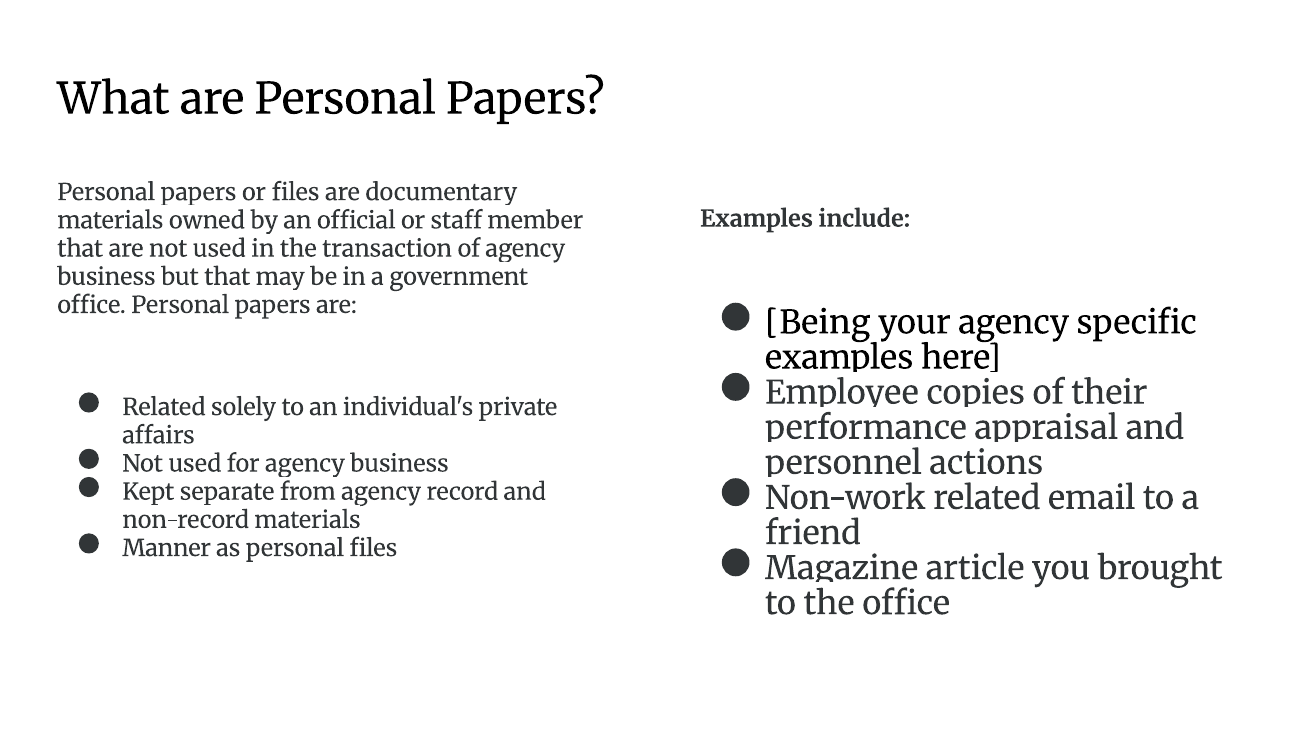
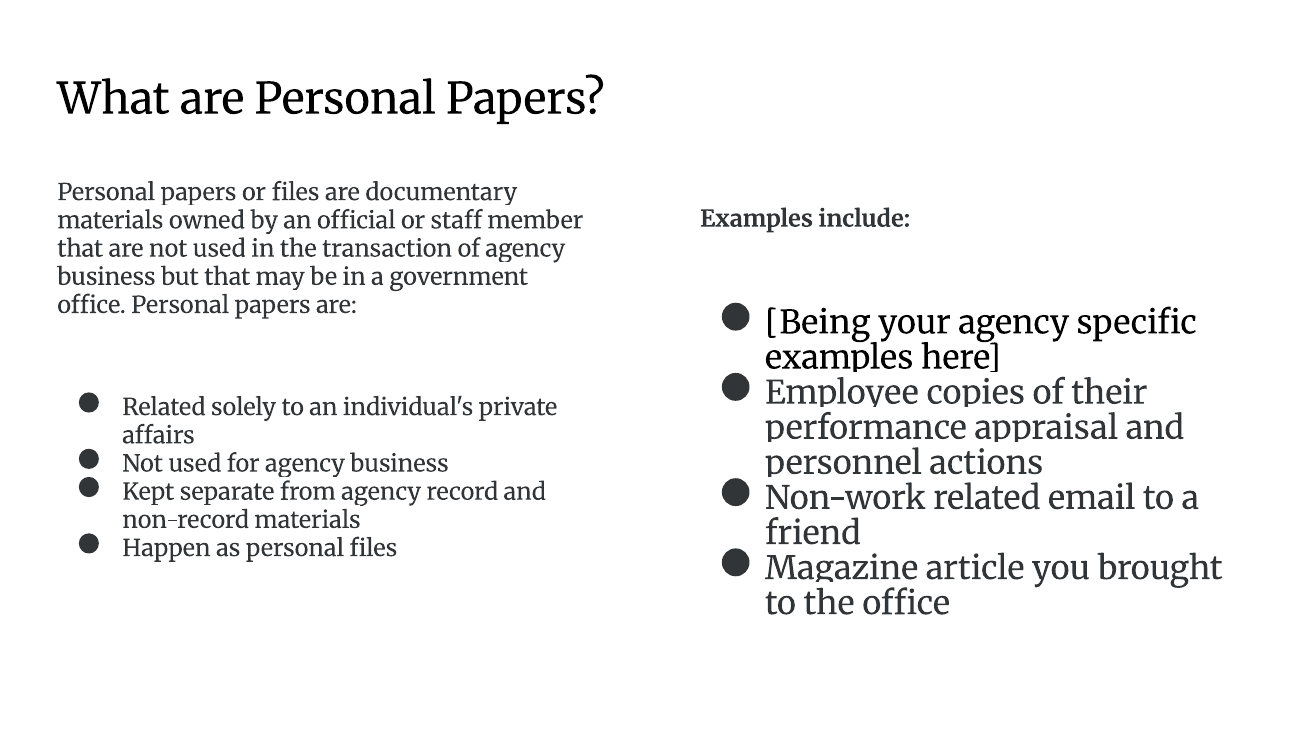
Manner: Manner -> Happen
